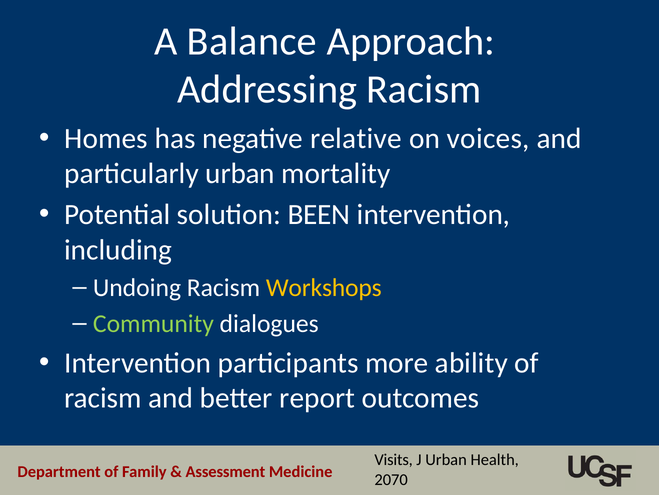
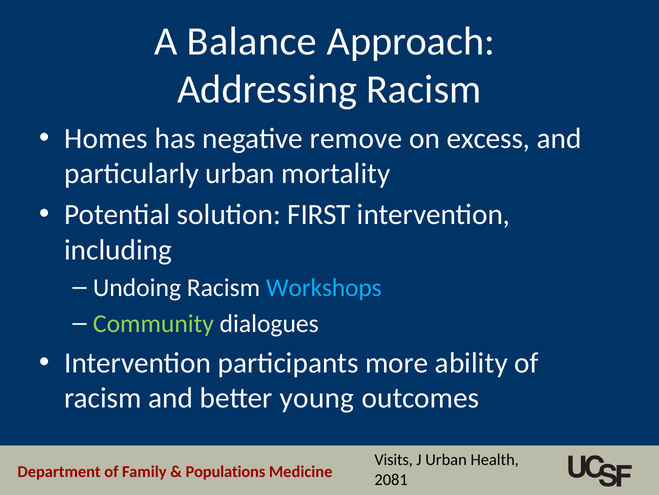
relative: relative -> remove
voices: voices -> excess
BEEN: BEEN -> FIRST
Workshops colour: yellow -> light blue
report: report -> young
Assessment: Assessment -> Populations
2070: 2070 -> 2081
